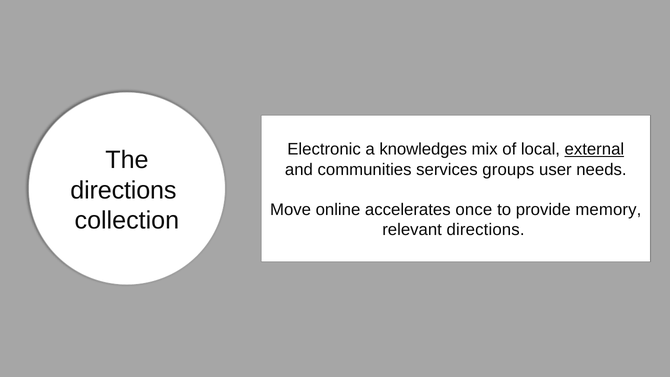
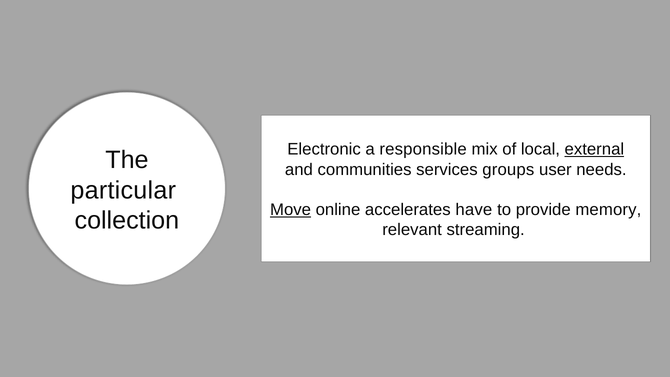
knowledges: knowledges -> responsible
directions at (123, 190): directions -> particular
Move underline: none -> present
once: once -> have
relevant directions: directions -> streaming
